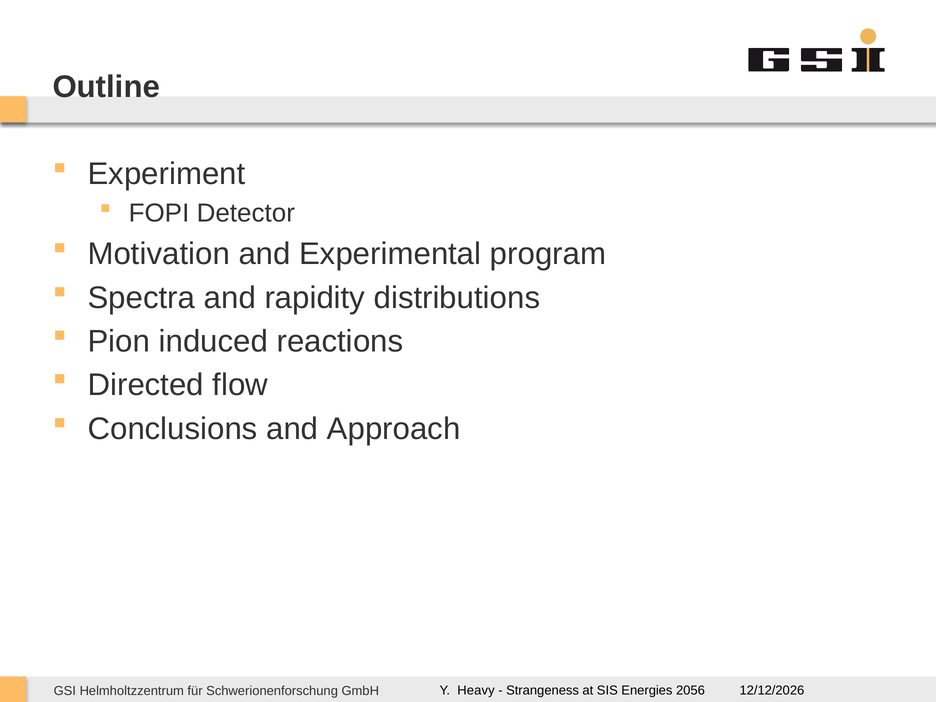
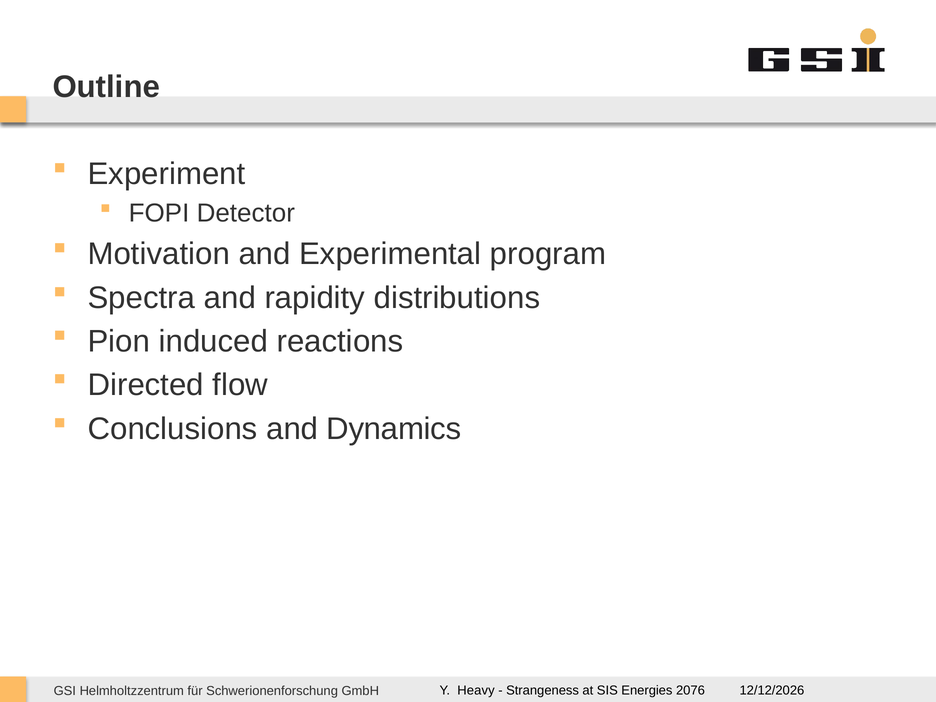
Approach: Approach -> Dynamics
2056: 2056 -> 2076
